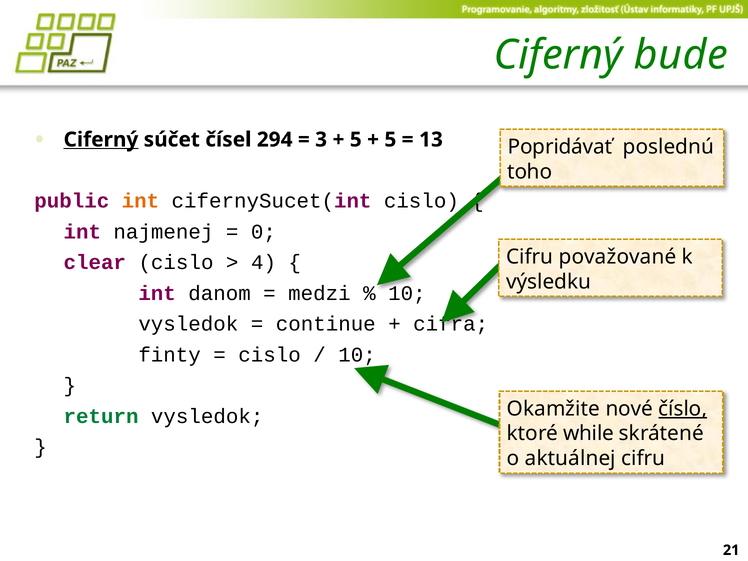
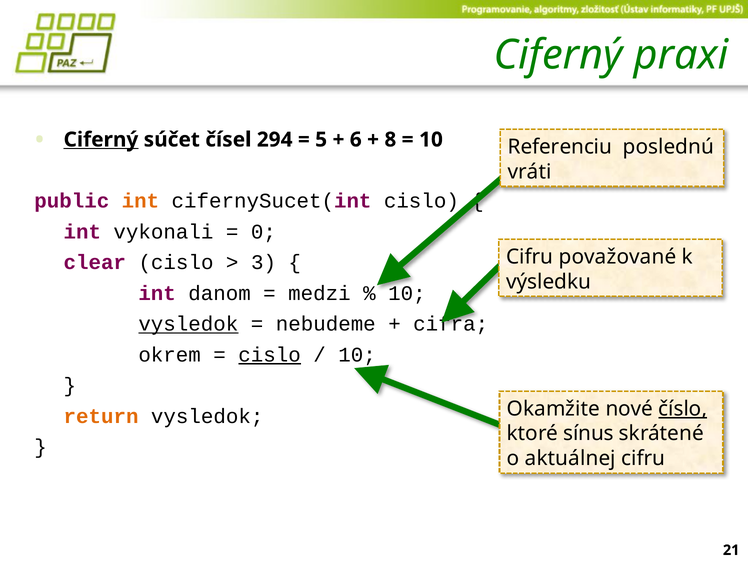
bude: bude -> praxi
3: 3 -> 5
5 at (356, 140): 5 -> 6
5 at (390, 140): 5 -> 8
13 at (431, 140): 13 -> 10
Popridávať: Popridávať -> Referenciu
toho: toho -> vráti
najmenej: najmenej -> vykonali
4: 4 -> 3
vysledok at (188, 324) underline: none -> present
continue: continue -> nebudeme
finty: finty -> okrem
cislo at (270, 355) underline: none -> present
return colour: green -> orange
while: while -> sínus
